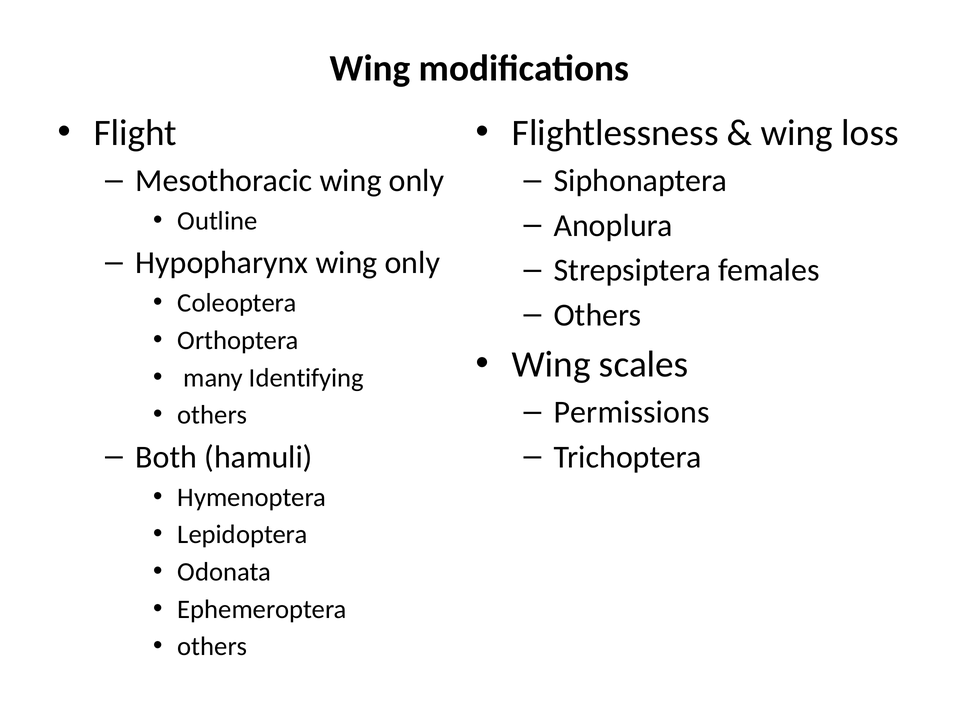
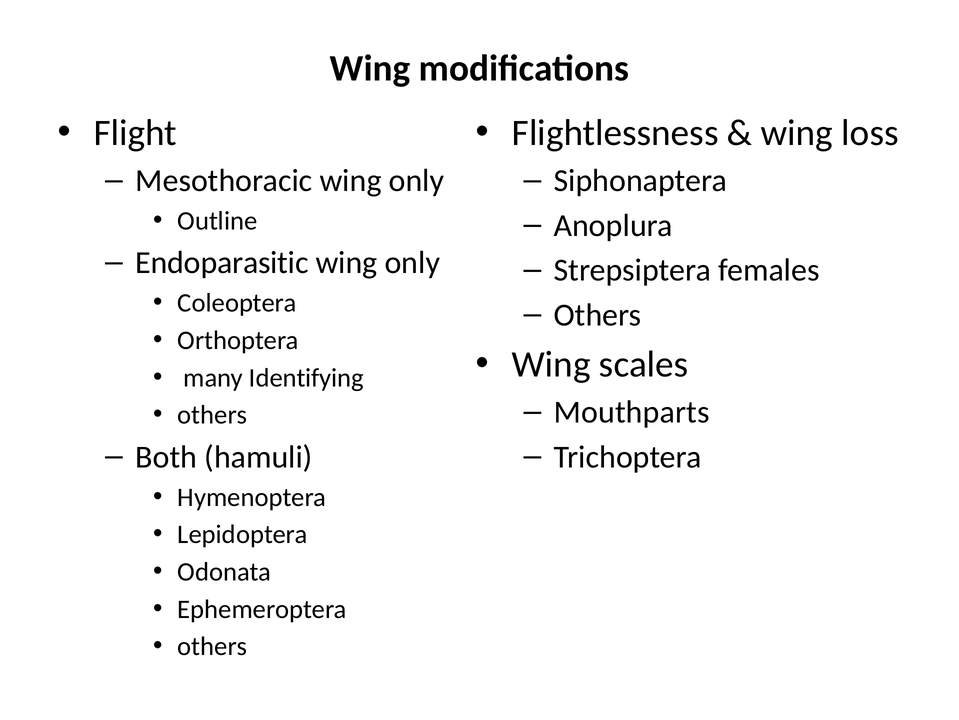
Hypopharynx: Hypopharynx -> Endoparasitic
Permissions: Permissions -> Mouthparts
